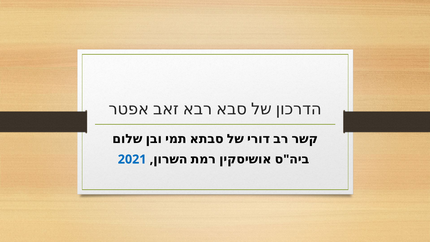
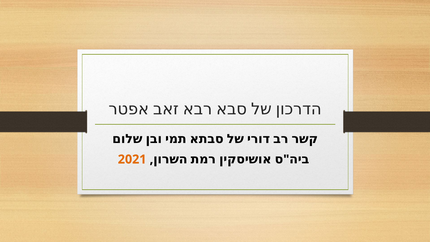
2021 colour: blue -> orange
